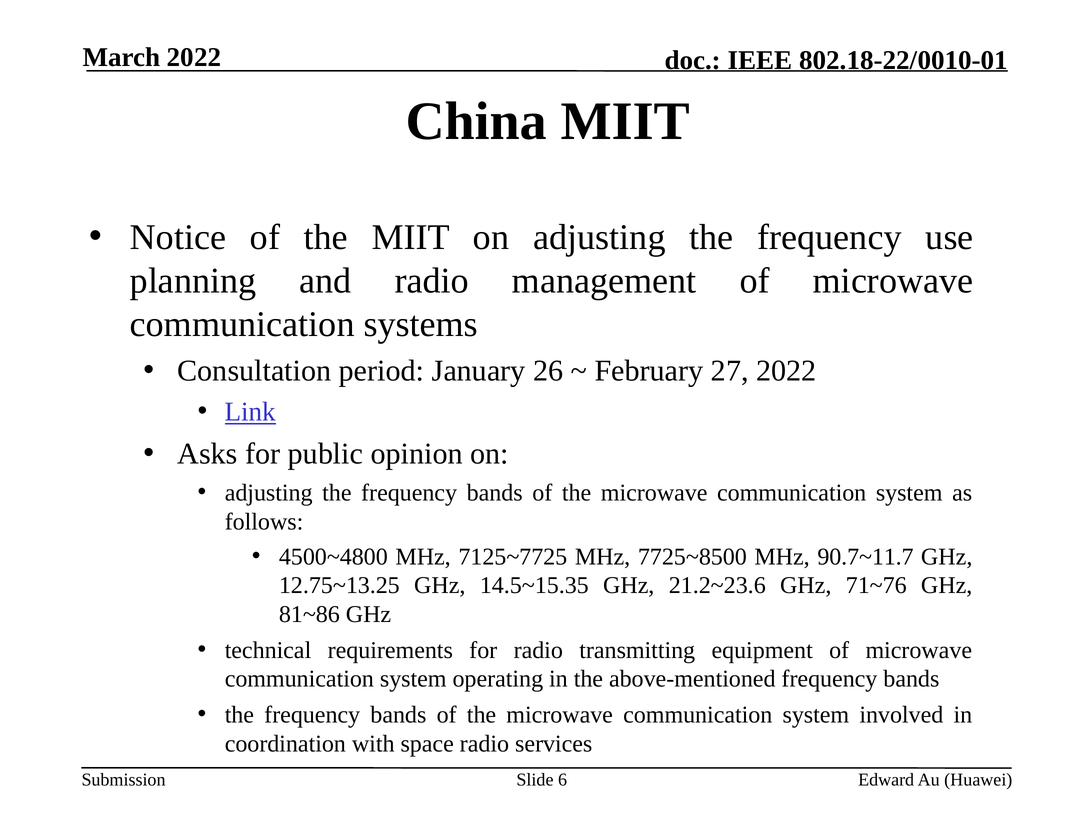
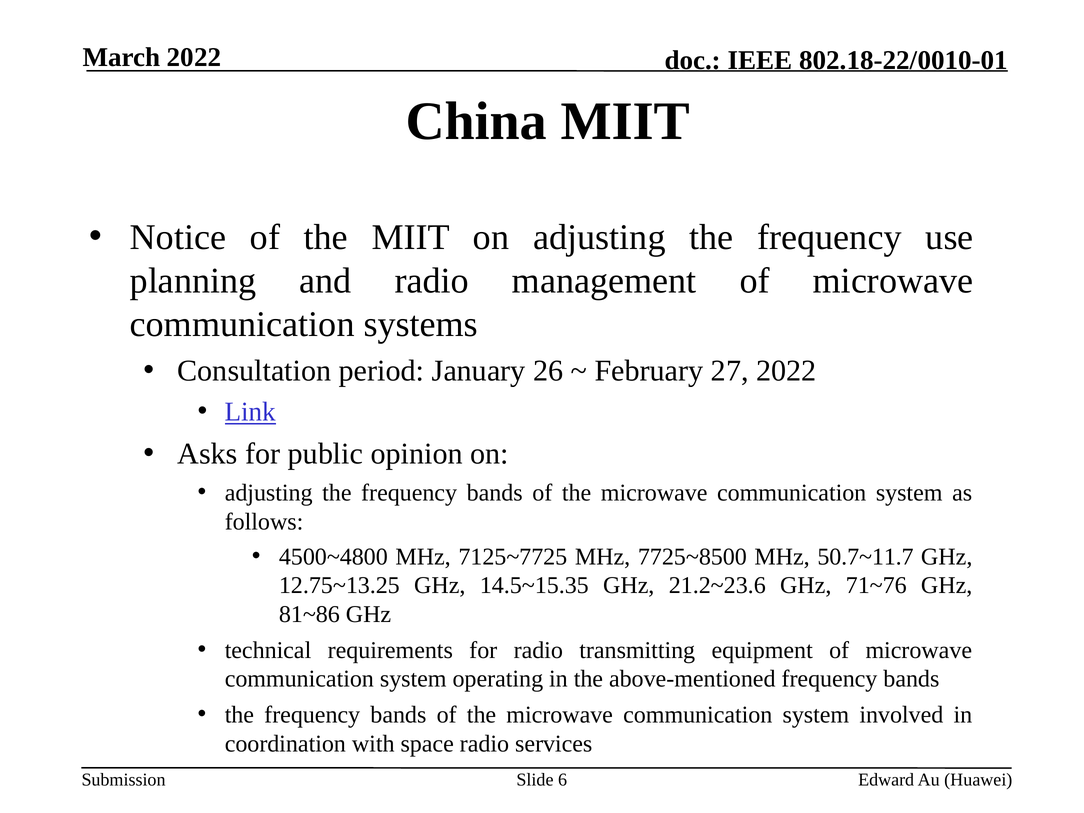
90.7~11.7: 90.7~11.7 -> 50.7~11.7
